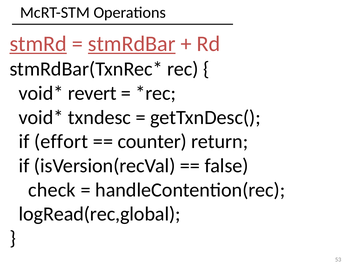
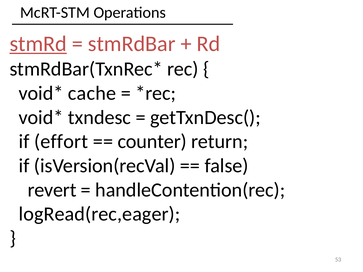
stmRdBar underline: present -> none
revert: revert -> cache
check: check -> revert
logRead(rec,global: logRead(rec,global -> logRead(rec,eager
